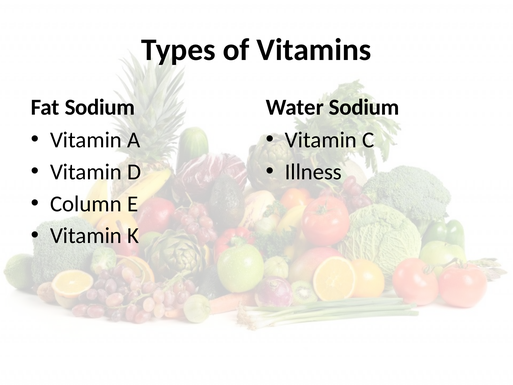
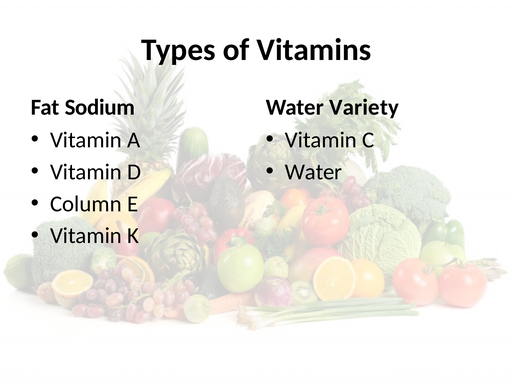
Water Sodium: Sodium -> Variety
Illness at (313, 172): Illness -> Water
